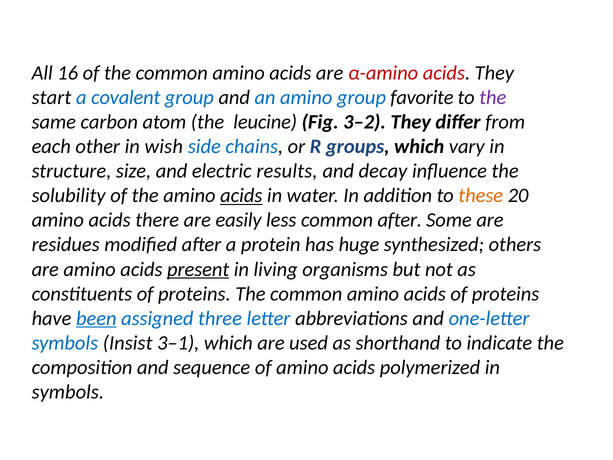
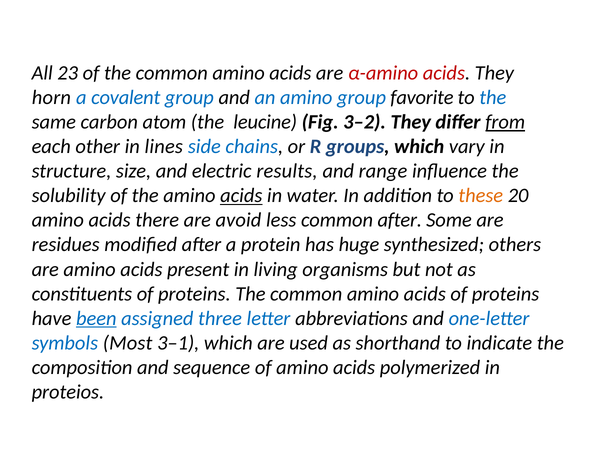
16: 16 -> 23
start: start -> horn
the at (493, 97) colour: purple -> blue
from underline: none -> present
wish: wish -> lines
decay: decay -> range
easily: easily -> avoid
present underline: present -> none
Insist: Insist -> Most
symbols at (68, 392): symbols -> proteios
